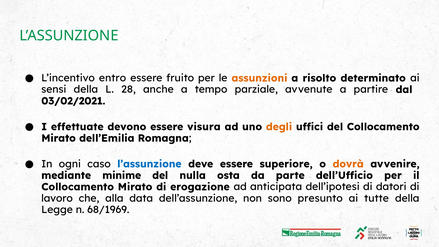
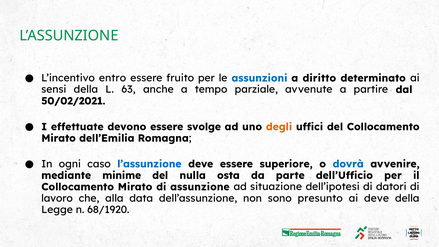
assunzioni colour: orange -> blue
risolto: risolto -> diritto
28: 28 -> 63
03/02/2021: 03/02/2021 -> 50/02/2021
visura: visura -> svolge
dovrà colour: orange -> blue
erogazione: erogazione -> assunzione
anticipata: anticipata -> situazione
ai tutte: tutte -> deve
68/1969: 68/1969 -> 68/1920
